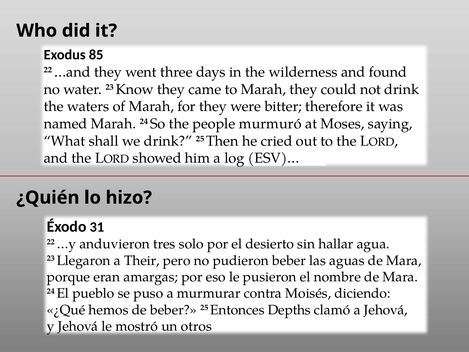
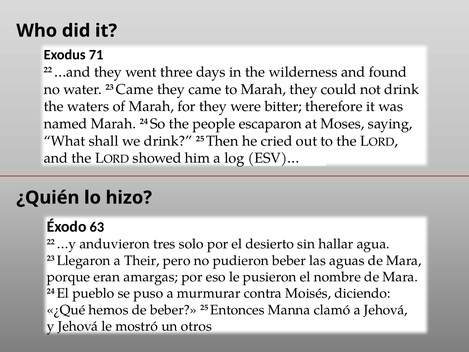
85: 85 -> 71
23 Know: Know -> Came
murmuró: murmuró -> escaparon
31: 31 -> 63
Depths: Depths -> Manna
